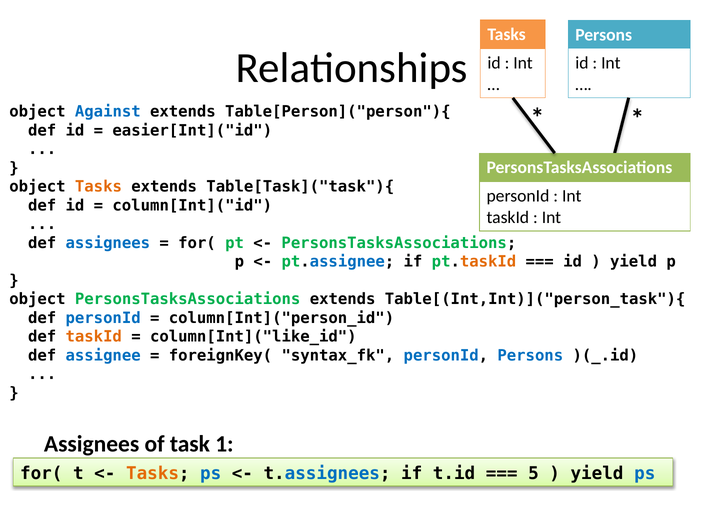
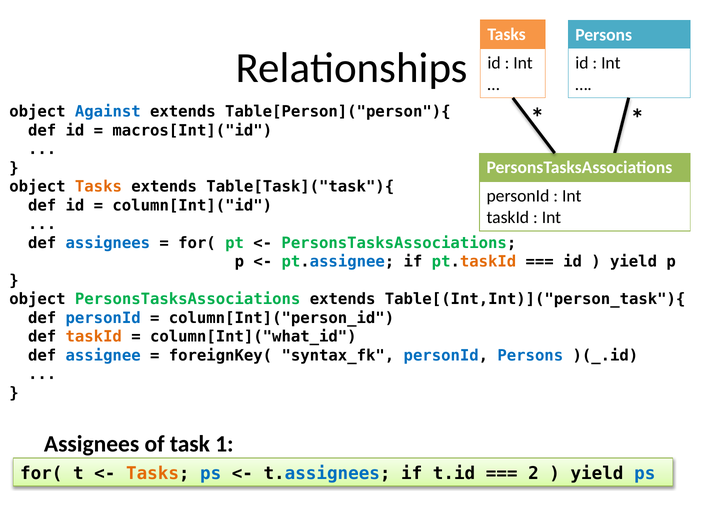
easier[Int]("id: easier[Int]("id -> macros[Int]("id
column[Int]("like_id: column[Int]("like_id -> column[Int]("what_id
5: 5 -> 2
